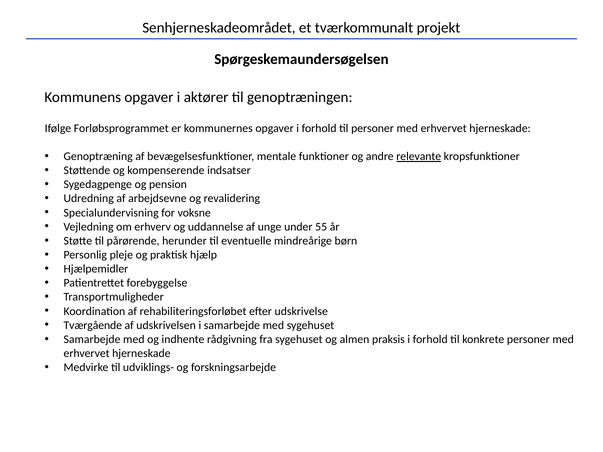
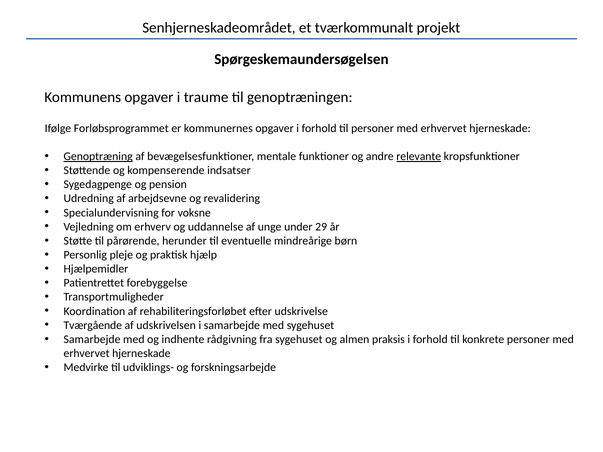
aktører: aktører -> traume
Genoptræning underline: none -> present
55: 55 -> 29
